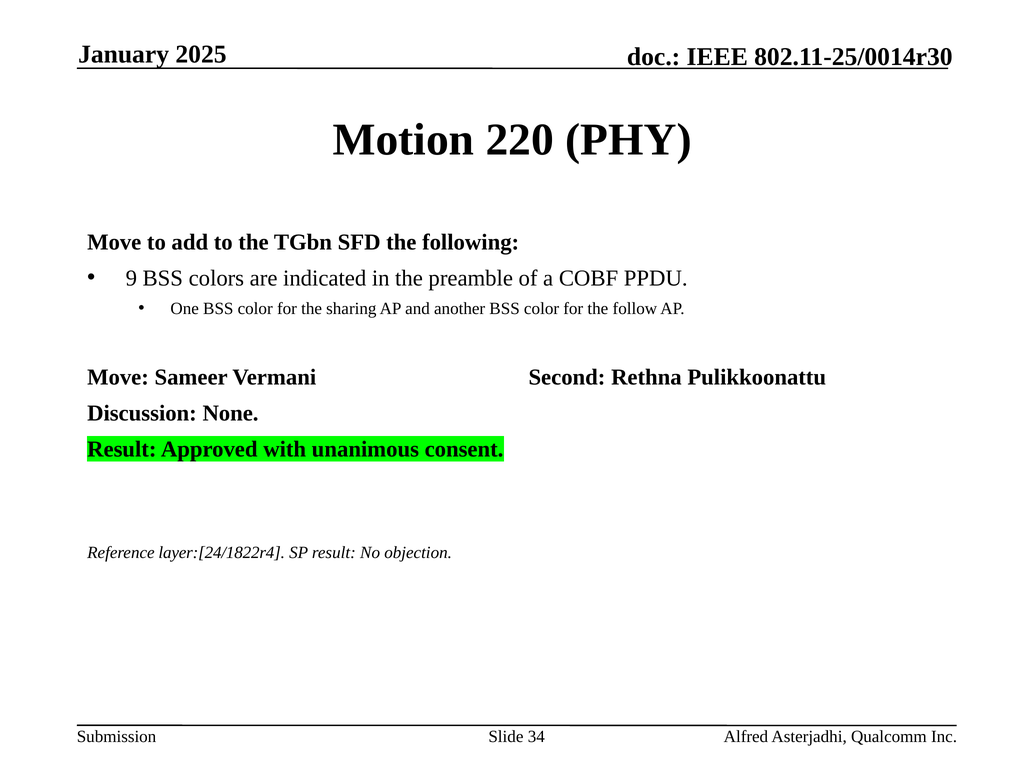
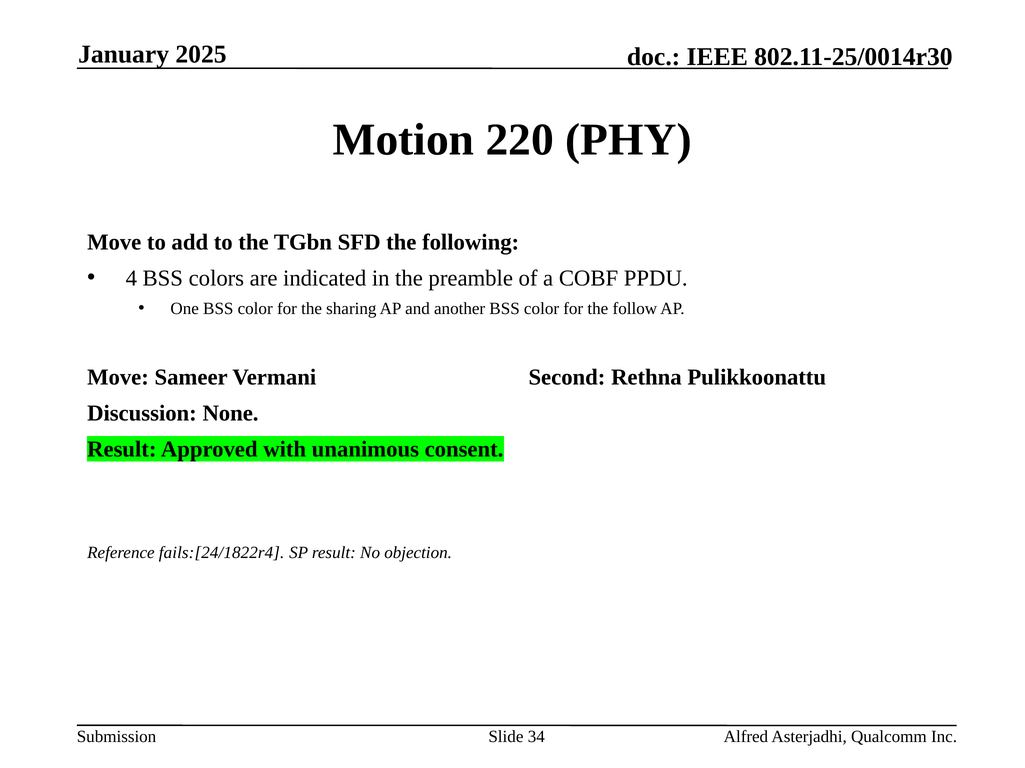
9: 9 -> 4
layer:[24/1822r4: layer:[24/1822r4 -> fails:[24/1822r4
